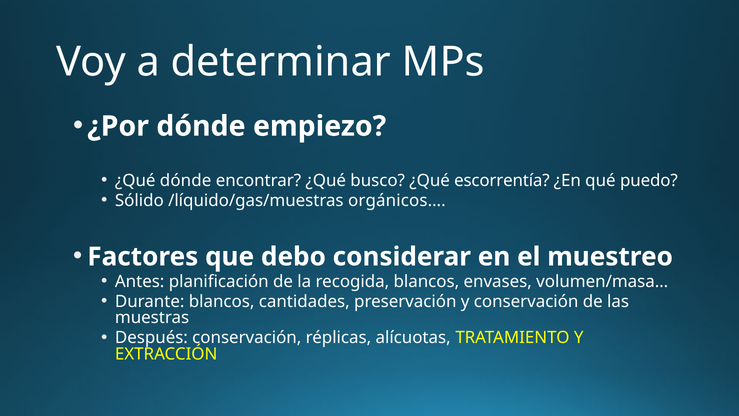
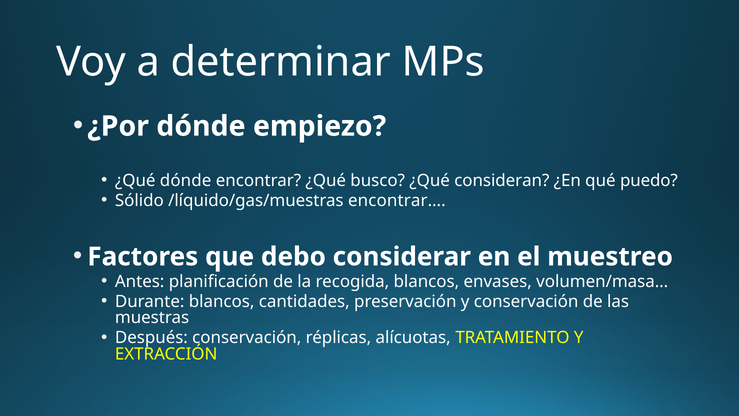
escorrentía: escorrentía -> consideran
orgánicos…: orgánicos… -> encontrar…
